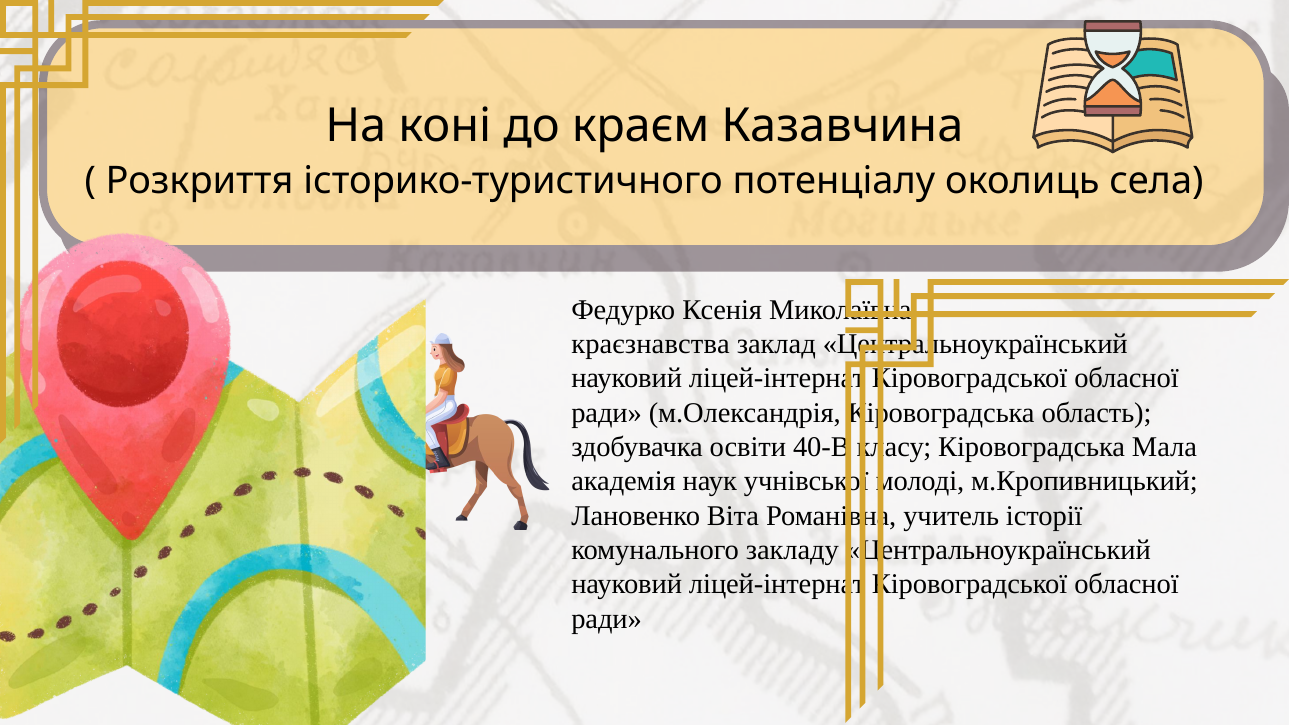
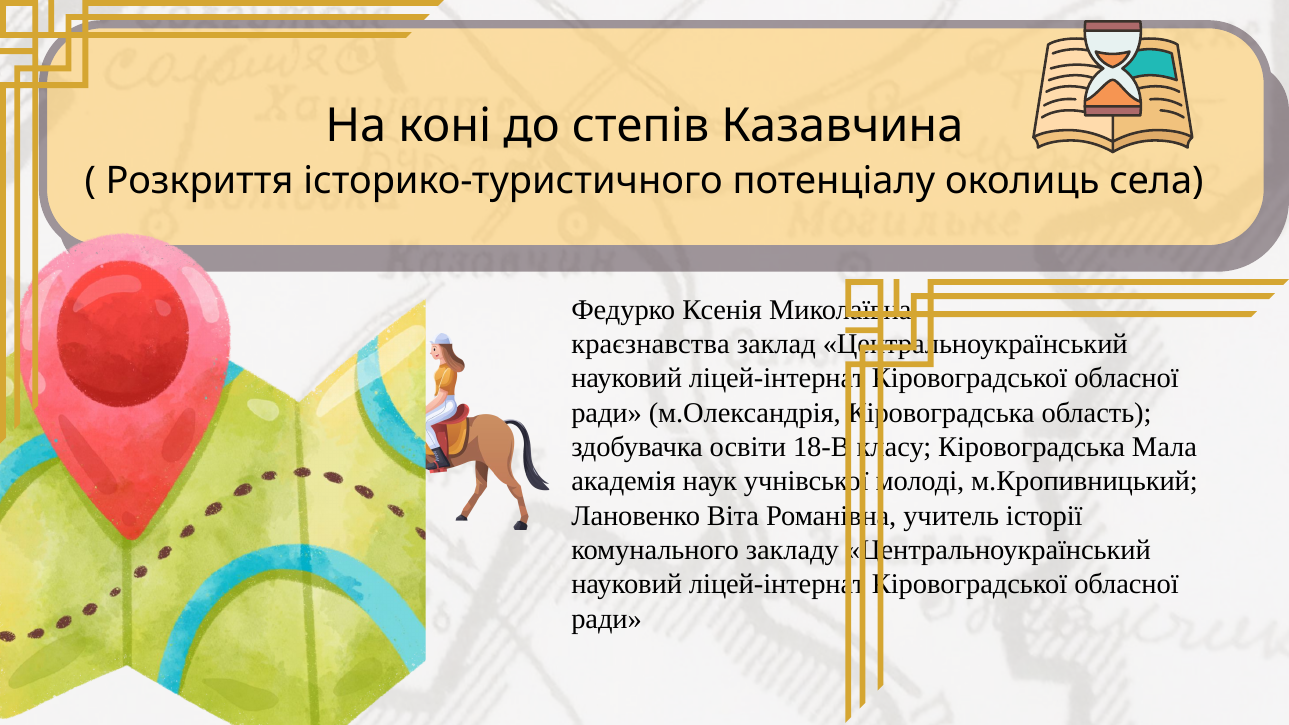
краєм: краєм -> степів
40-В: 40-В -> 18-В
